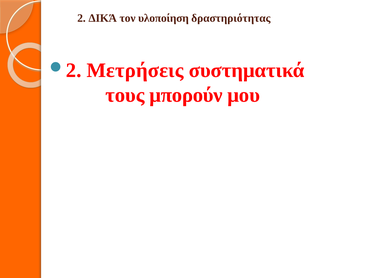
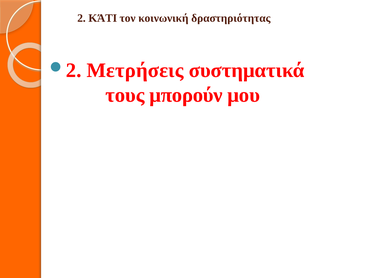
ΔΙΚΆ: ΔΙΚΆ -> ΚΆΤΙ
υλοποίηση: υλοποίηση -> κοινωνική
